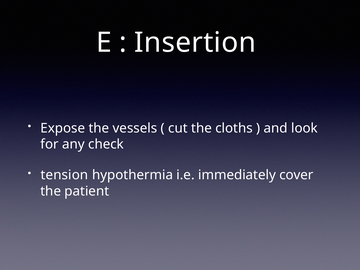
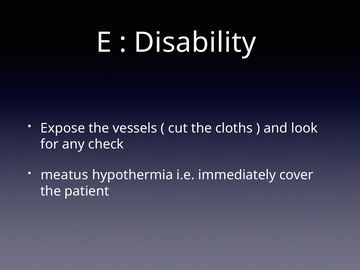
Insertion: Insertion -> Disability
tension: tension -> meatus
